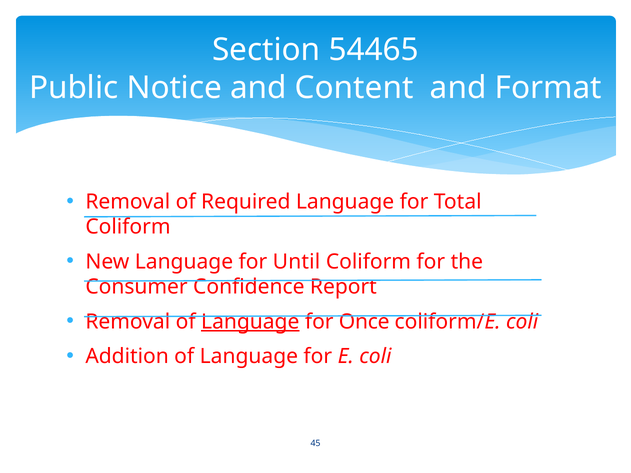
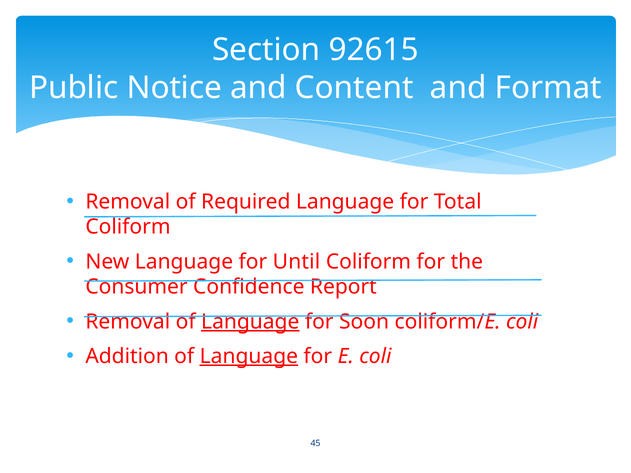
54465: 54465 -> 92615
Once: Once -> Soon
Language at (249, 356) underline: none -> present
